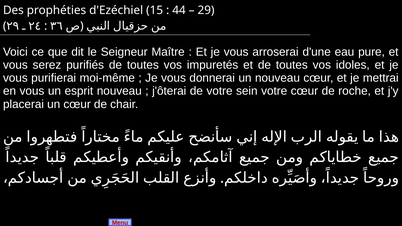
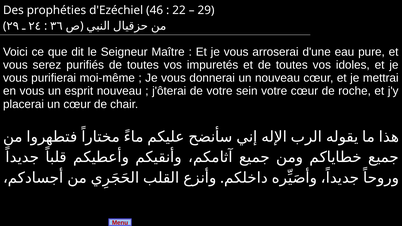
15: 15 -> 46
44: 44 -> 22
